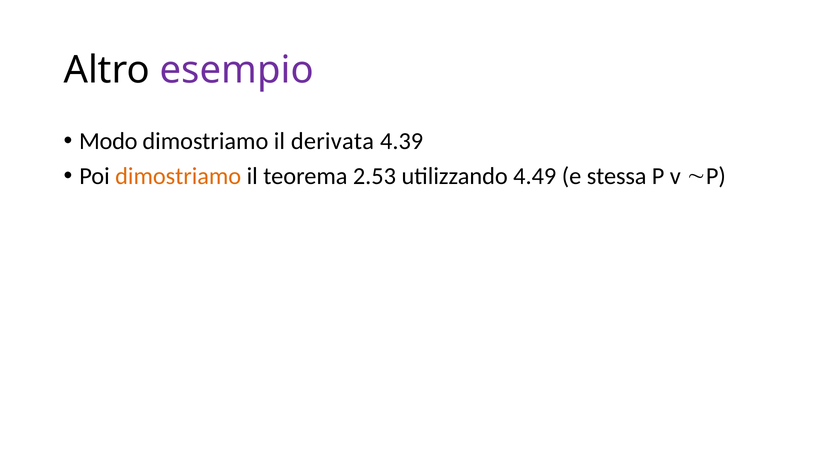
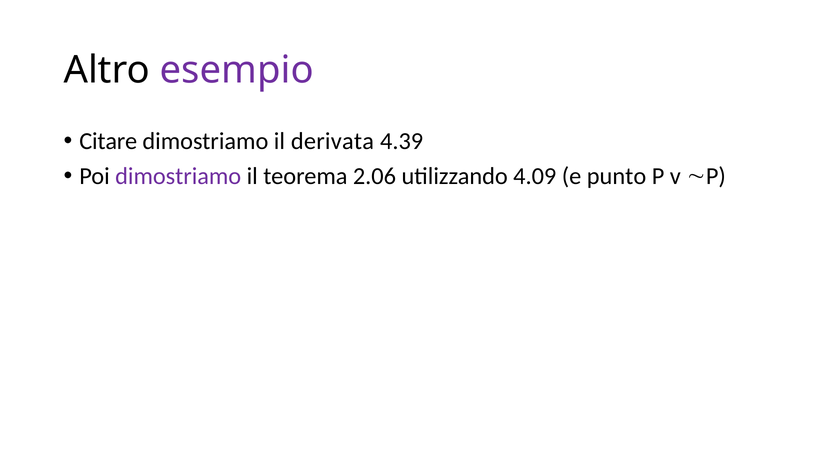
Modo: Modo -> Citare
dimostriamo at (178, 176) colour: orange -> purple
2.53: 2.53 -> 2.06
4.49: 4.49 -> 4.09
stessa: stessa -> punto
